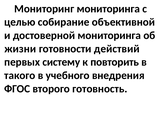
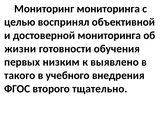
собирание: собирание -> воспринял
действий: действий -> обучения
систему: систему -> низким
повторить: повторить -> выявлено
готовность: готовность -> тщательно
